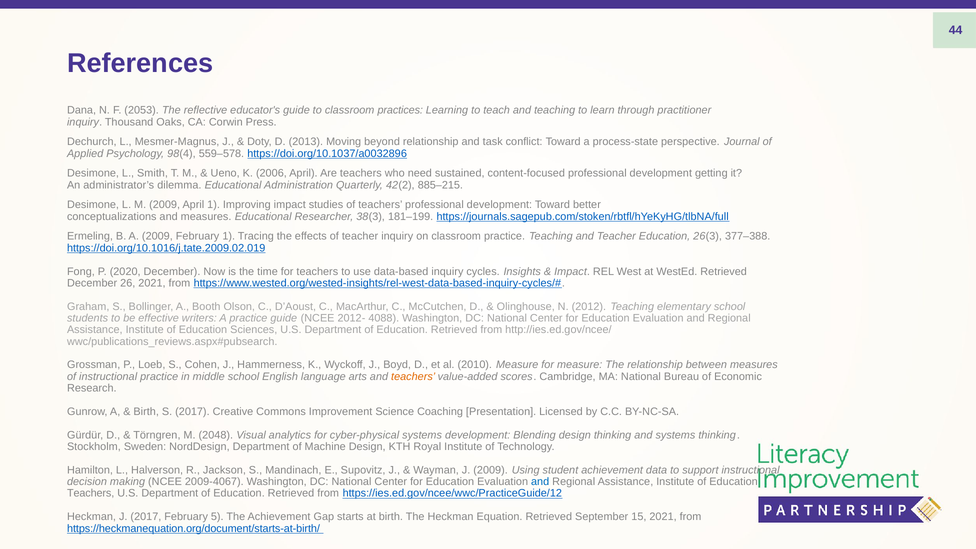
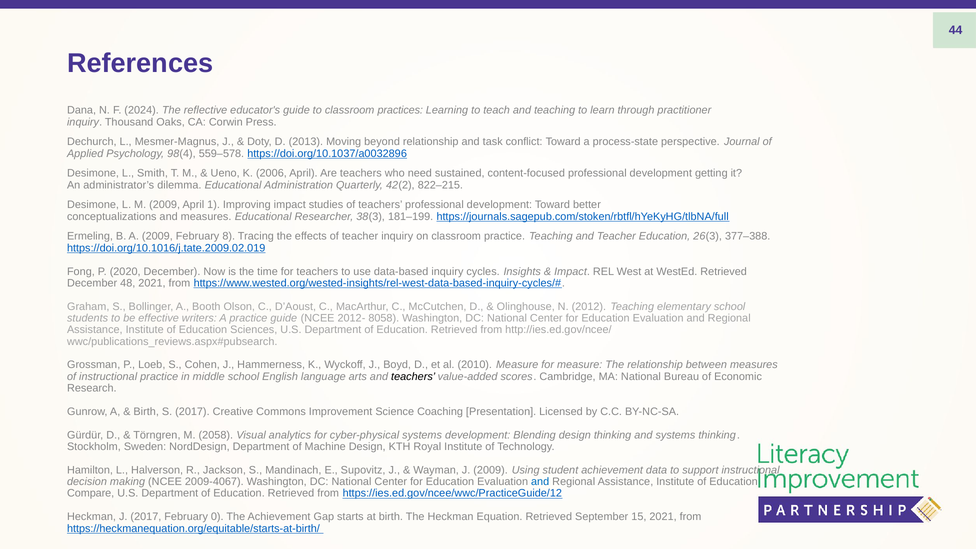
2053: 2053 -> 2024
885–215: 885–215 -> 822–215
February 1: 1 -> 8
26: 26 -> 48
4088: 4088 -> 8058
teachers at (413, 377) colour: orange -> black
2048: 2048 -> 2058
Teachers at (91, 493): Teachers -> Compare
5: 5 -> 0
https://heckmanequation.org/document/starts-at-birth/: https://heckmanequation.org/document/starts-at-birth/ -> https://heckmanequation.org/equitable/starts-at-birth/
